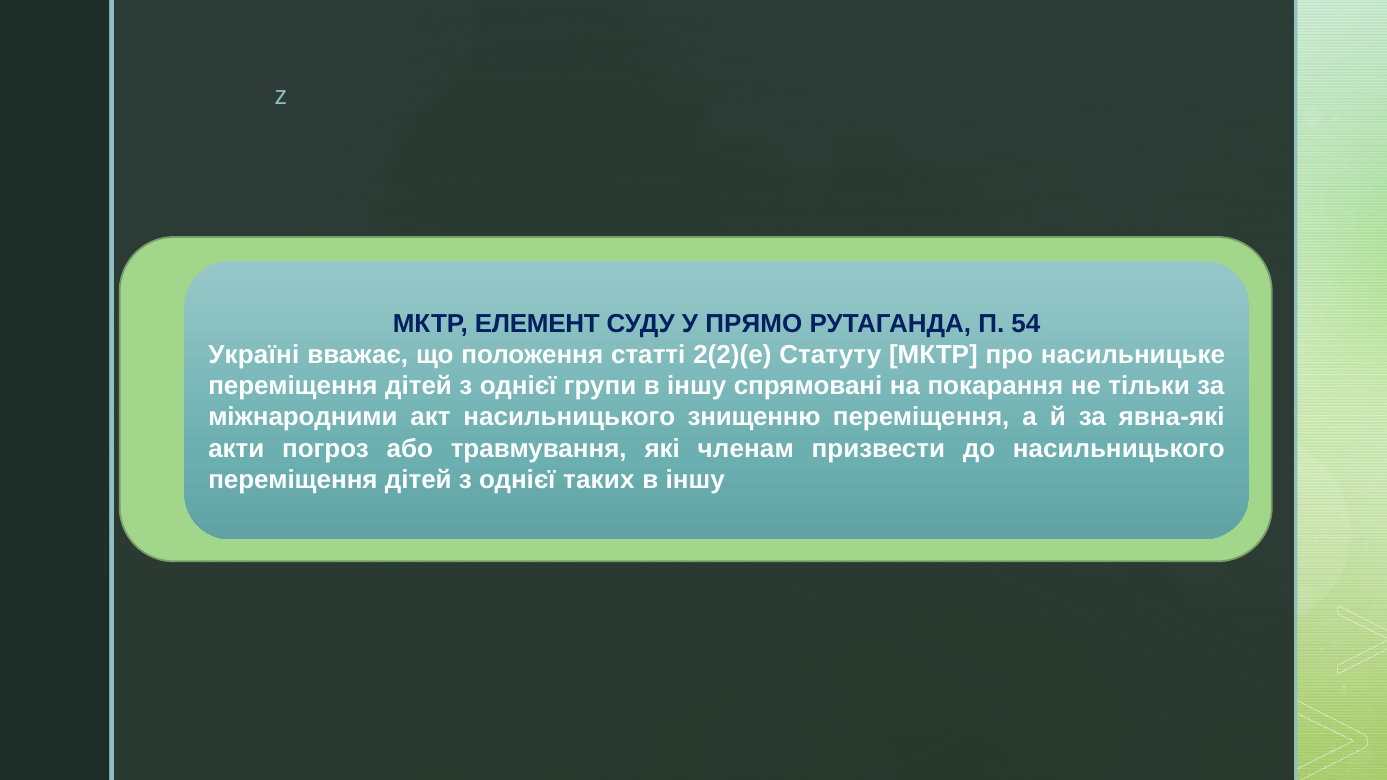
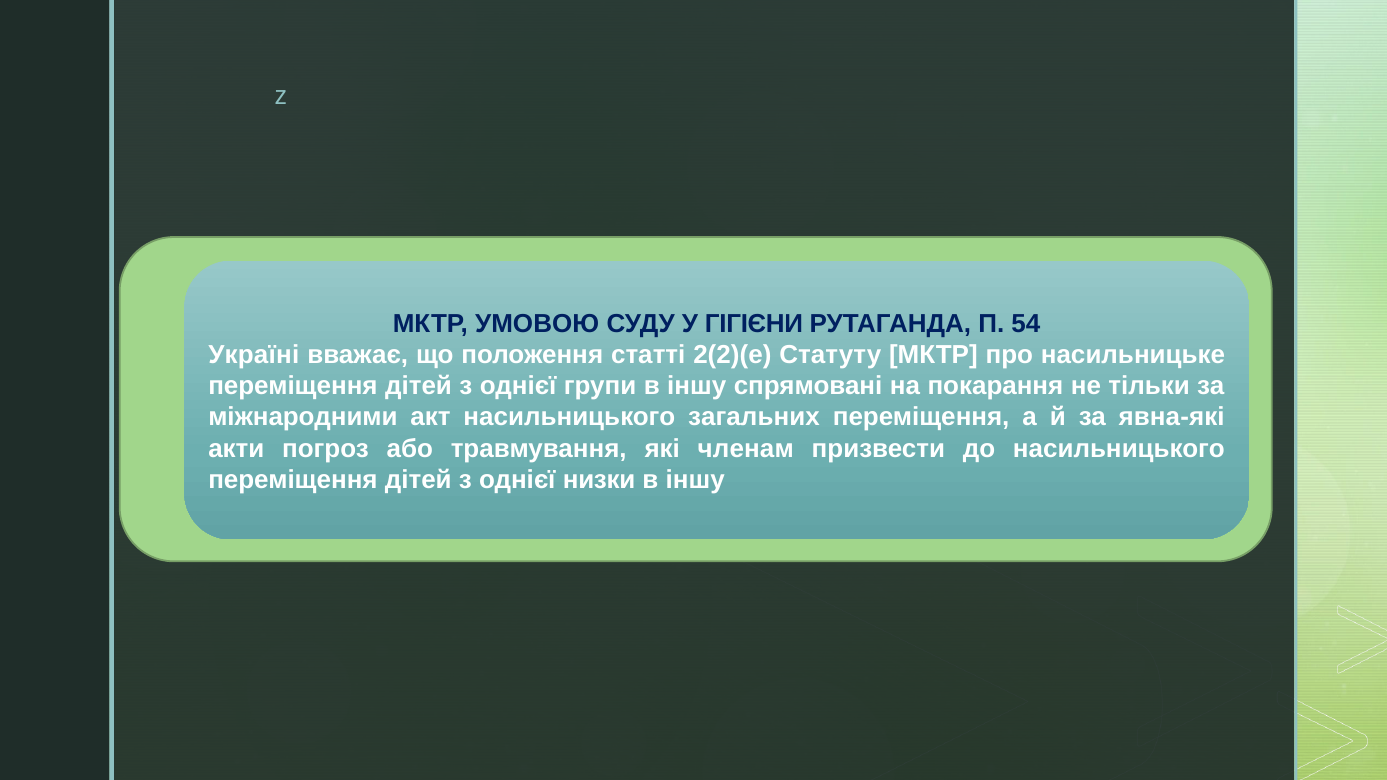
ЕЛЕМЕНТ: ЕЛЕМЕНТ -> УМОВОЮ
ПРЯМО: ПРЯМО -> ГІГІЄНИ
знищенню: знищенню -> загальних
таких: таких -> низки
